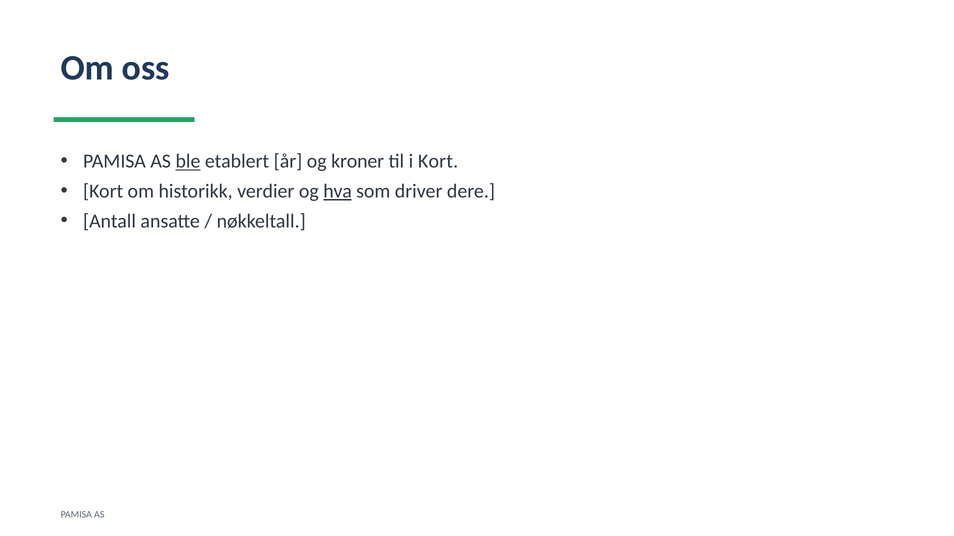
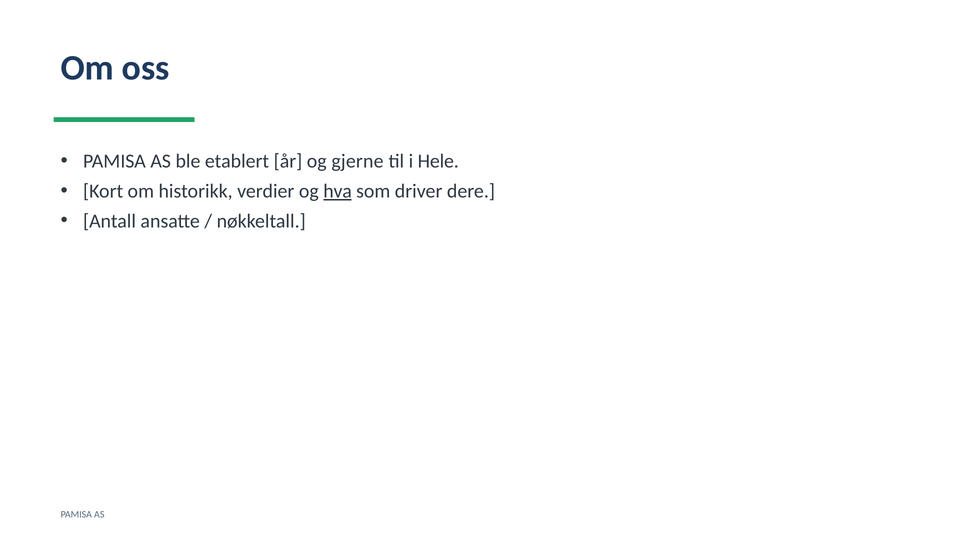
ble underline: present -> none
kroner: kroner -> gjerne
i Kort: Kort -> Hele
